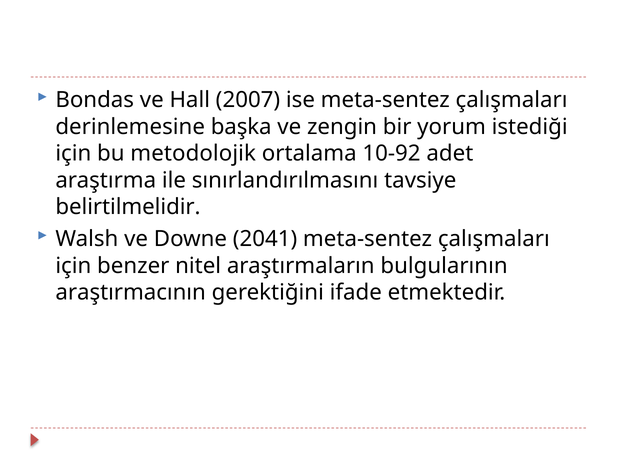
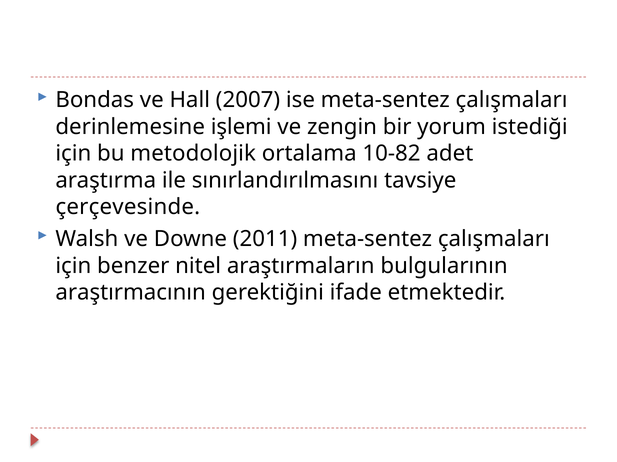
başka: başka -> işlemi
10-92: 10-92 -> 10-82
belirtilmelidir: belirtilmelidir -> çerçevesinde
2041: 2041 -> 2011
